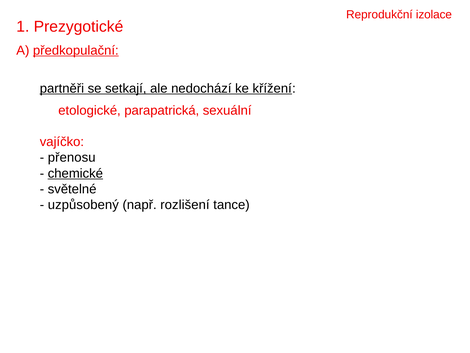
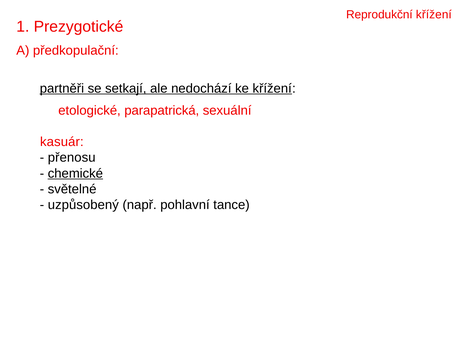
Reprodukční izolace: izolace -> křížení
předkopulační underline: present -> none
vajíčko: vajíčko -> kasuár
rozlišení: rozlišení -> pohlavní
